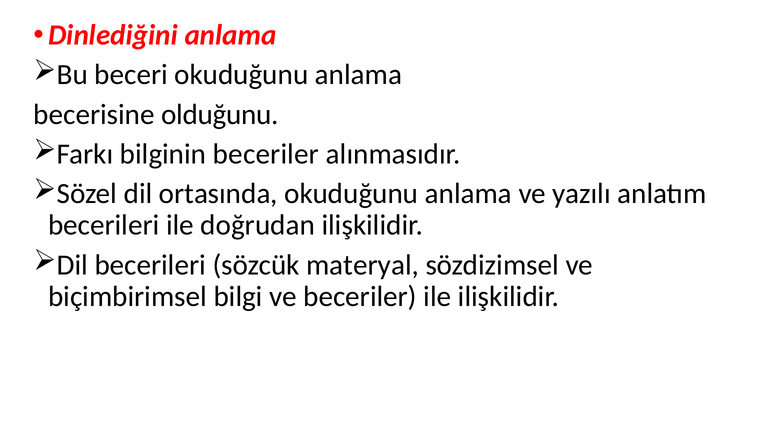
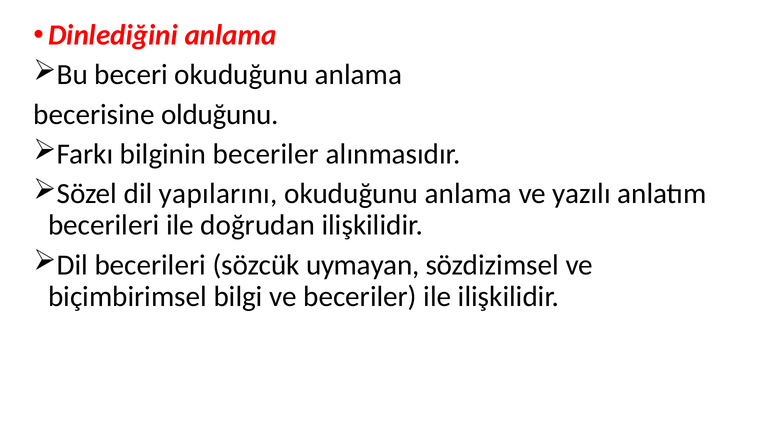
ortasında: ortasında -> yapılarını
materyal: materyal -> uymayan
